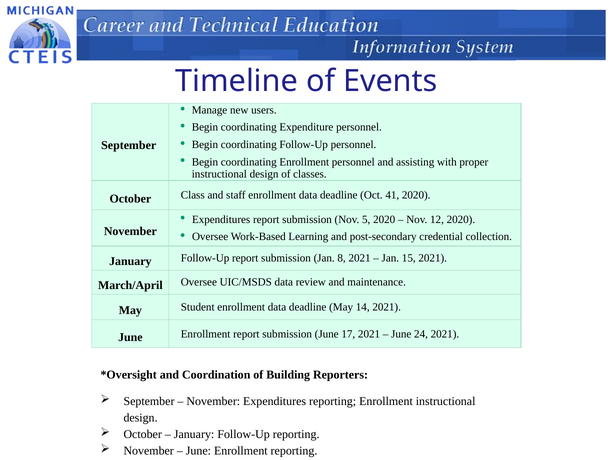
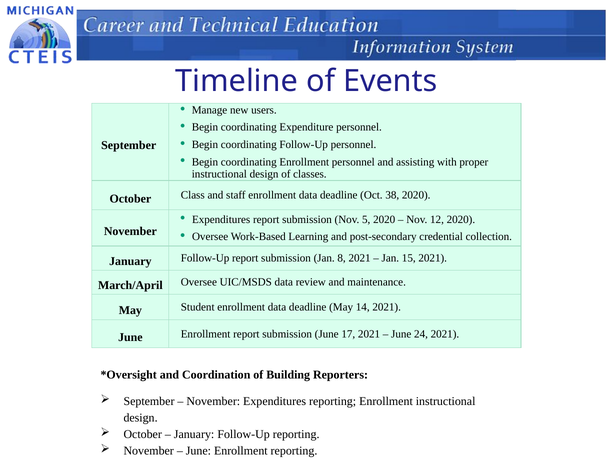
41: 41 -> 38
